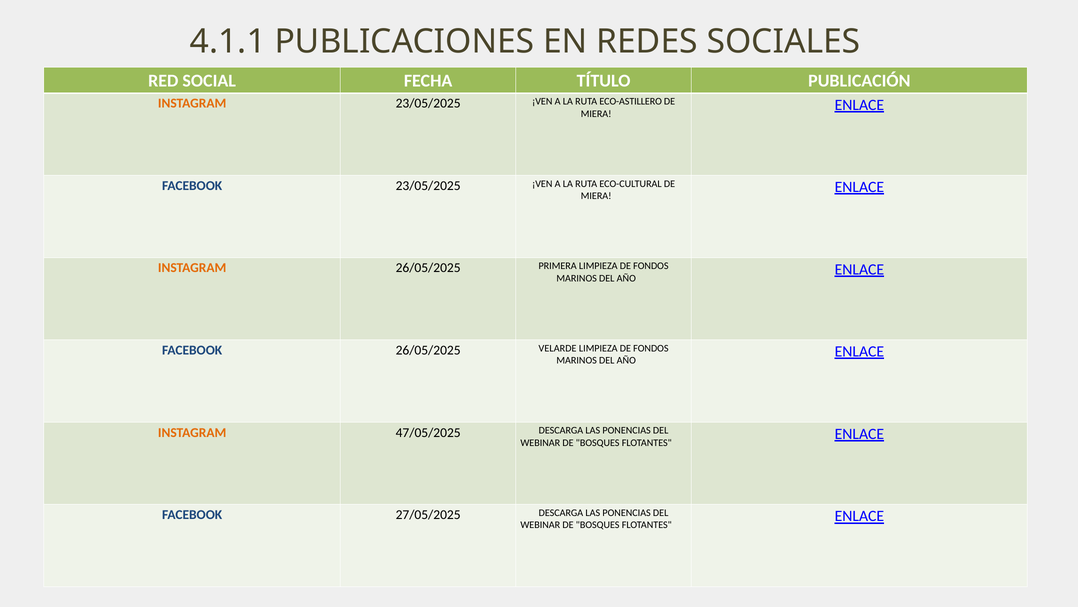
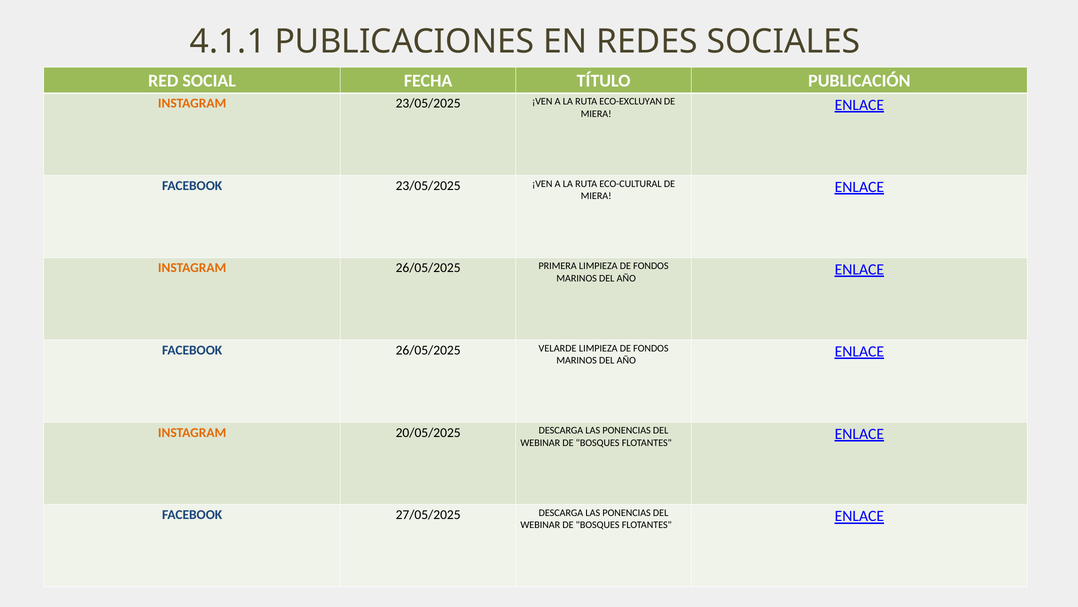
ECO-ASTILLERO: ECO-ASTILLERO -> ECO-EXCLUYAN
47/05/2025: 47/05/2025 -> 20/05/2025
